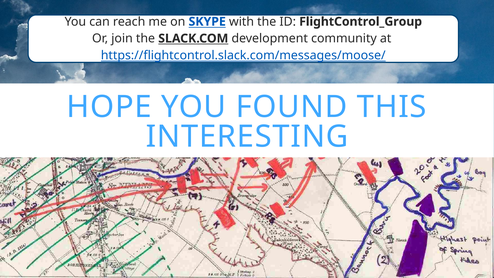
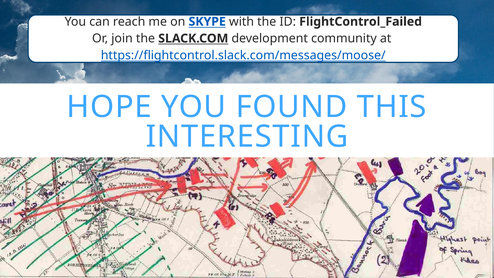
FlightControl_Group: FlightControl_Group -> FlightControl_Failed
